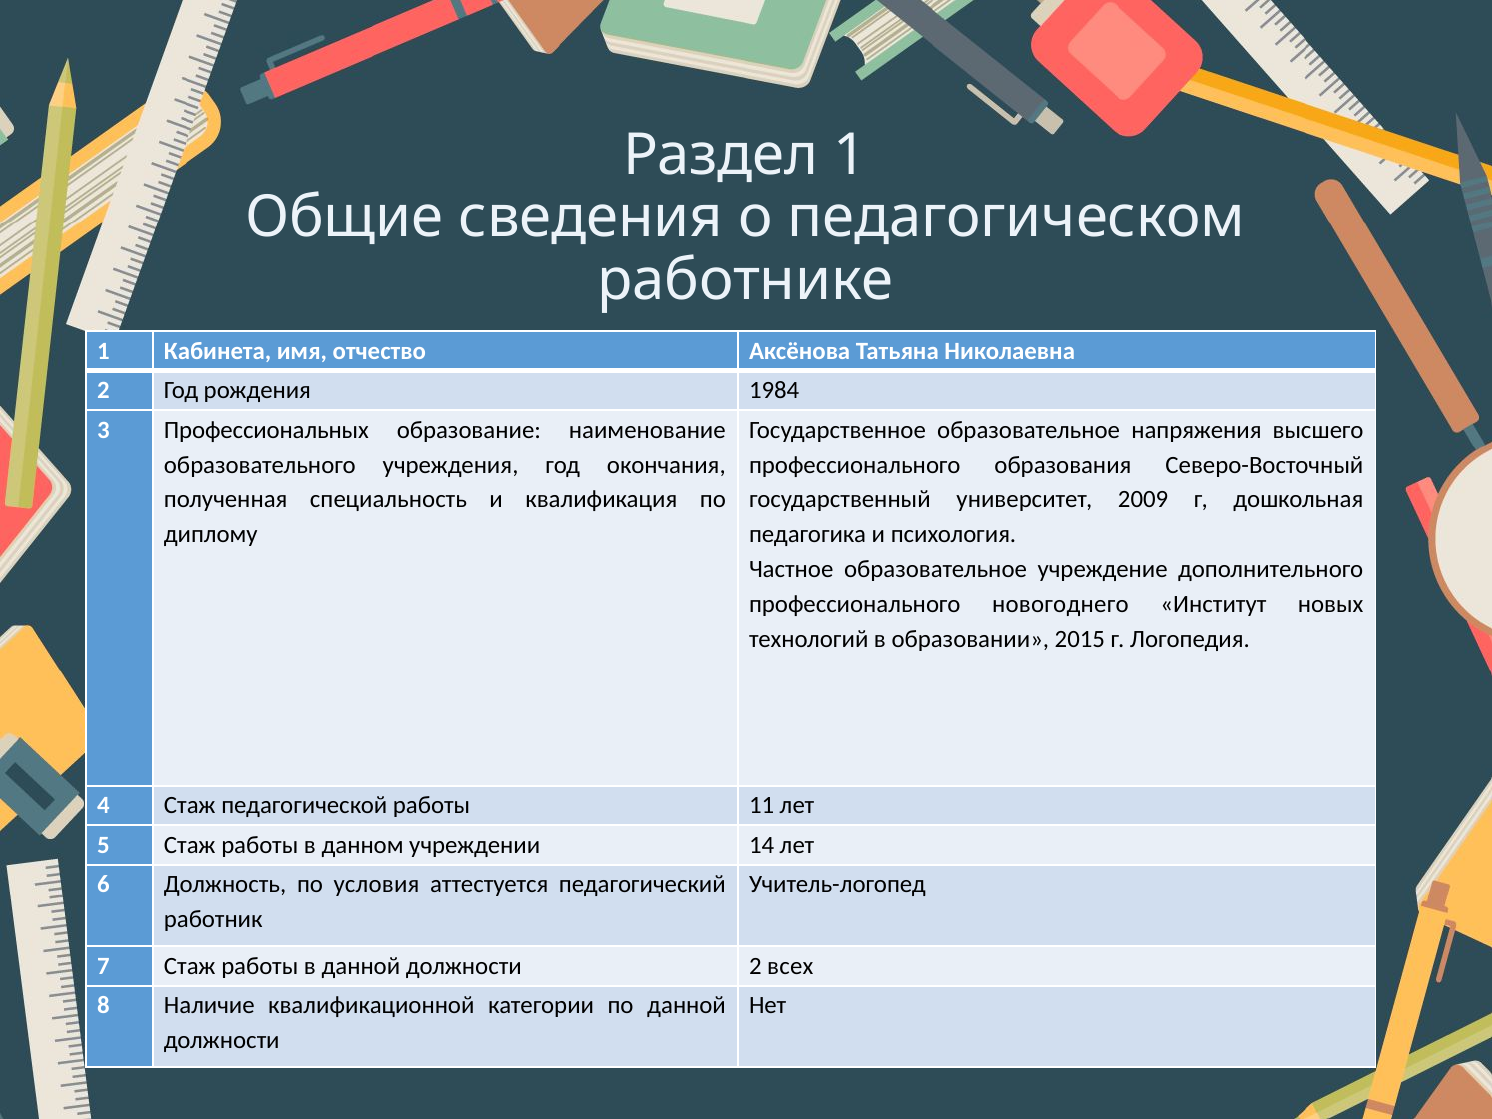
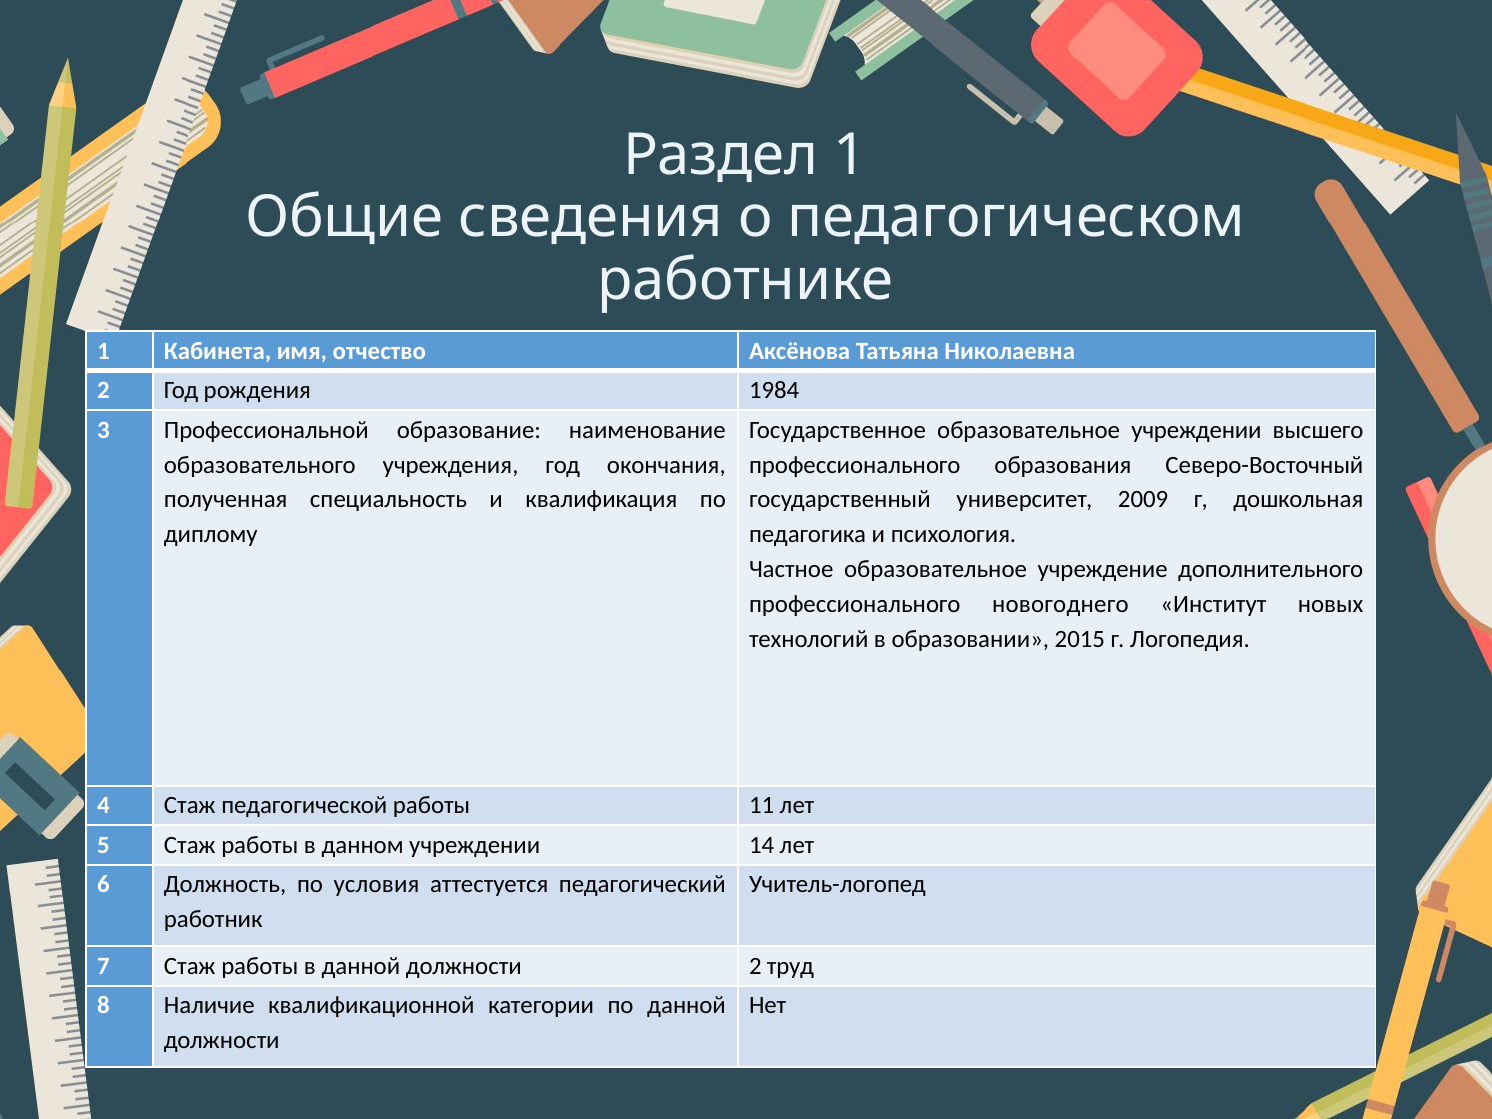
Профессиональных: Профессиональных -> Профессиональной
образовательное напряжения: напряжения -> учреждении
всех: всех -> труд
